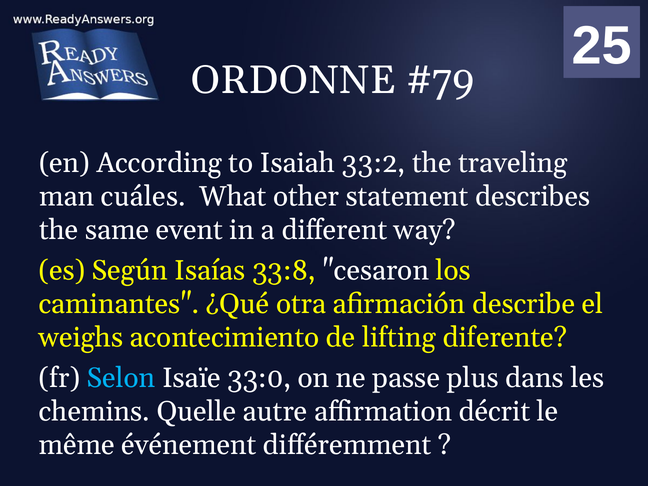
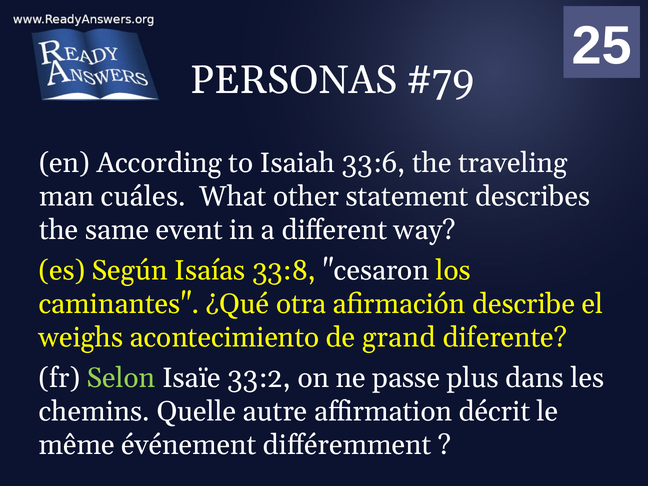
ORDONNE: ORDONNE -> PERSONAS
33:2: 33:2 -> 33:6
lifting: lifting -> grand
Selon colour: light blue -> light green
33:0: 33:0 -> 33:2
